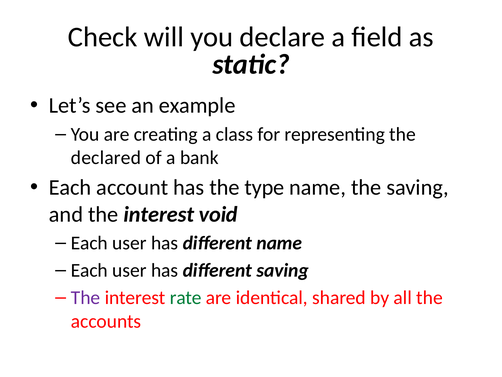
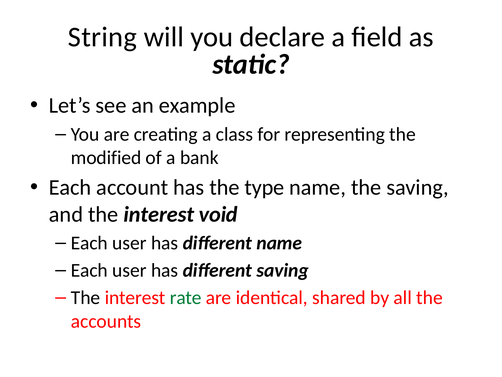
Check: Check -> String
declared: declared -> modified
The at (86, 297) colour: purple -> black
